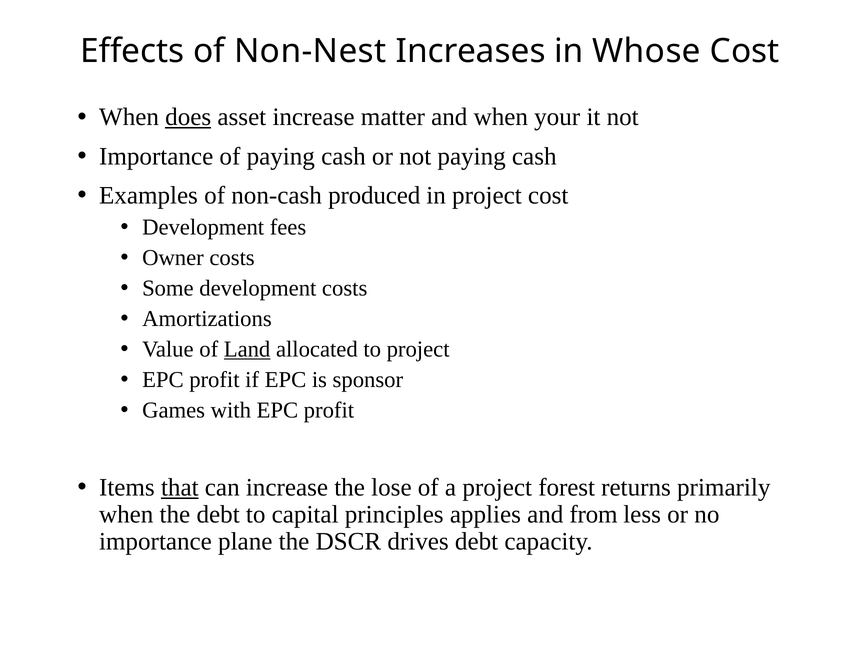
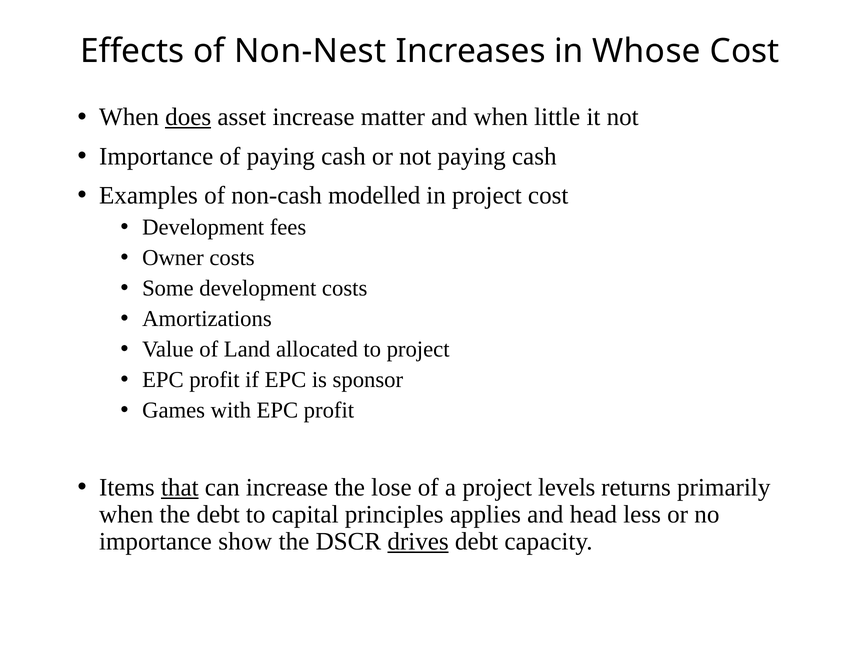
your: your -> little
produced: produced -> modelled
Land underline: present -> none
forest: forest -> levels
from: from -> head
plane: plane -> show
drives underline: none -> present
